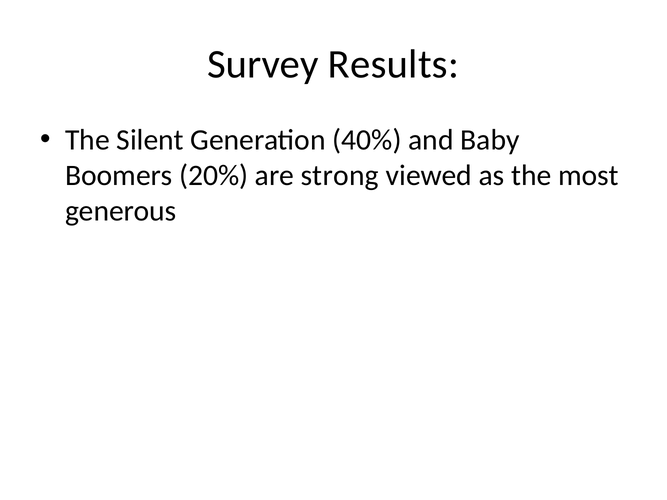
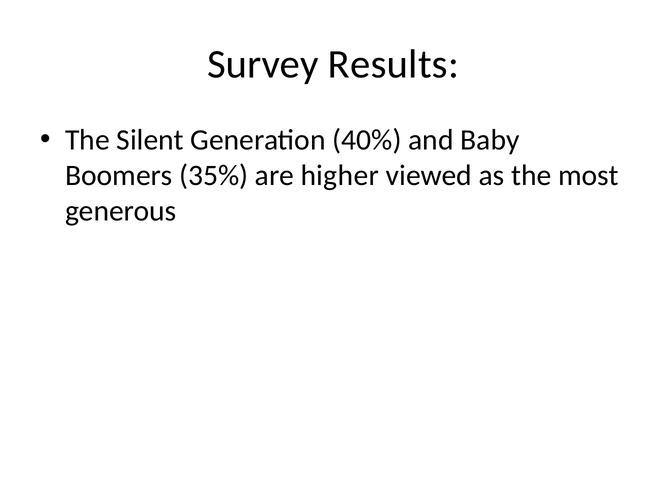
20%: 20% -> 35%
strong: strong -> higher
